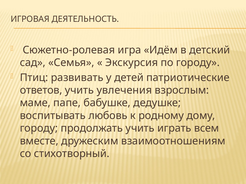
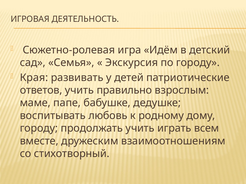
Птиц: Птиц -> Края
увлечения: увлечения -> правильно
